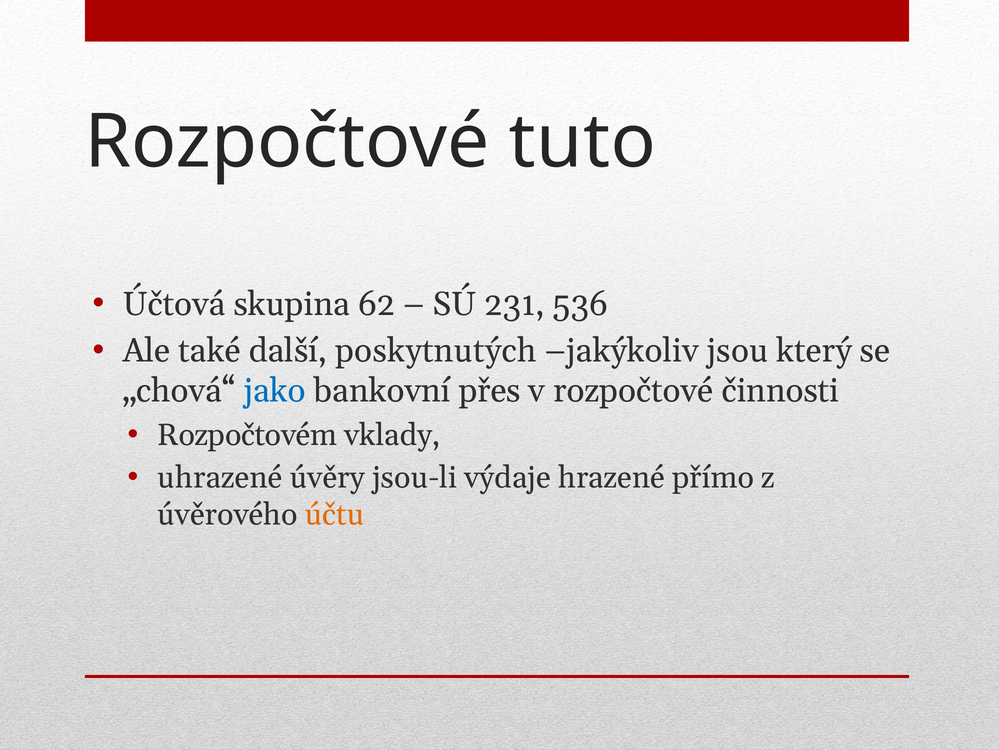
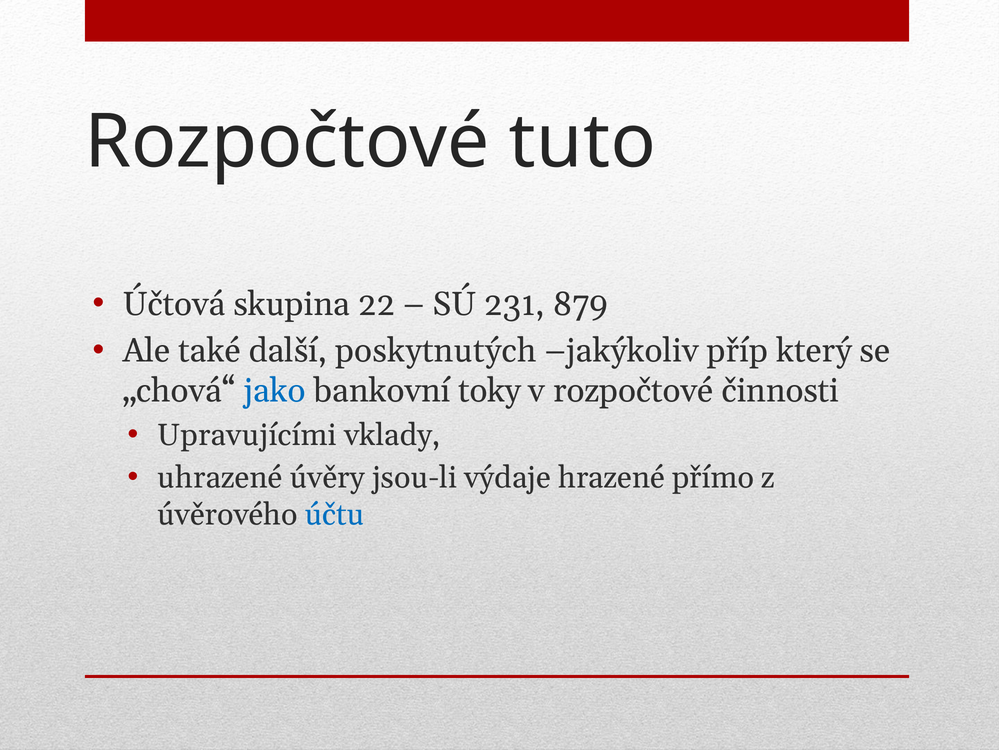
62: 62 -> 22
536: 536 -> 879
jsou: jsou -> příp
přes: přes -> toky
Rozpočtovém: Rozpočtovém -> Upravujícími
účtu colour: orange -> blue
